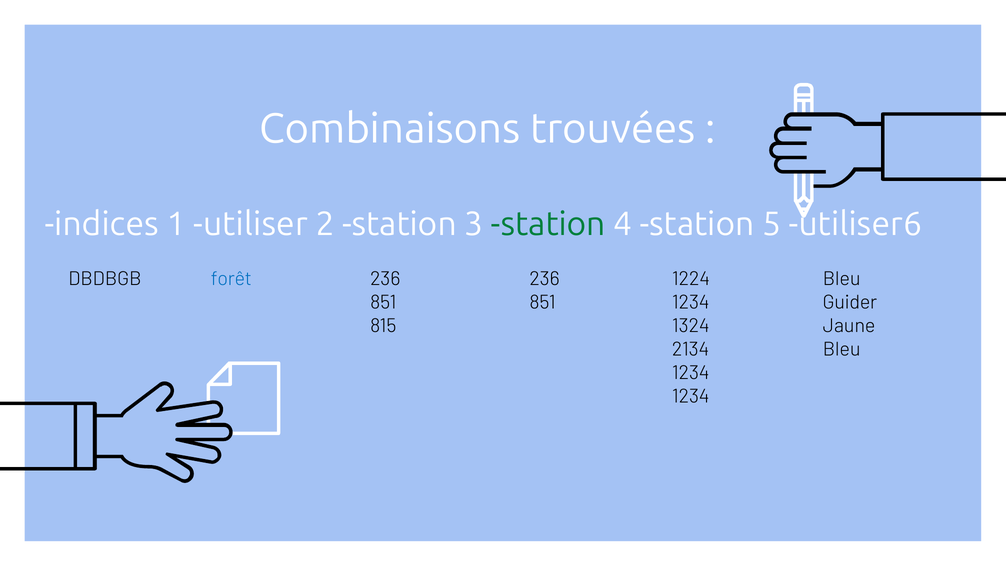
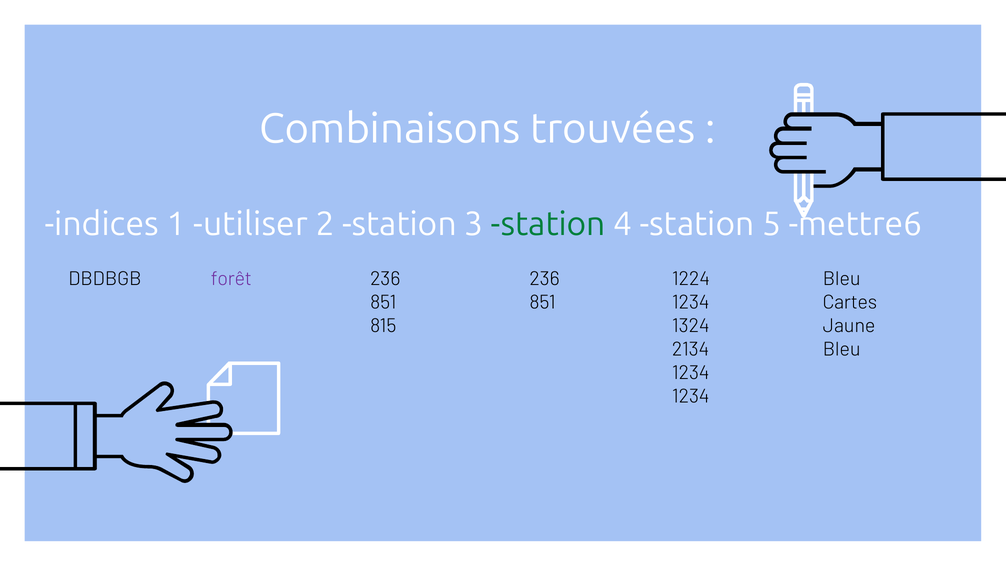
utiliser6: utiliser6 -> mettre6
forêt colour: blue -> purple
Guider: Guider -> Cartes
